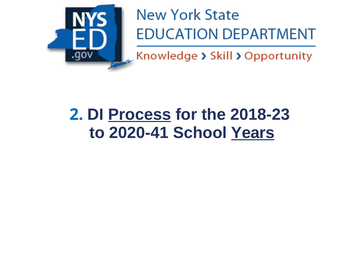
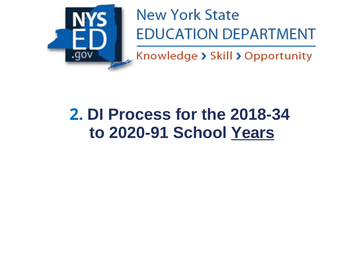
Process underline: present -> none
2018-23: 2018-23 -> 2018-34
2020-41: 2020-41 -> 2020-91
